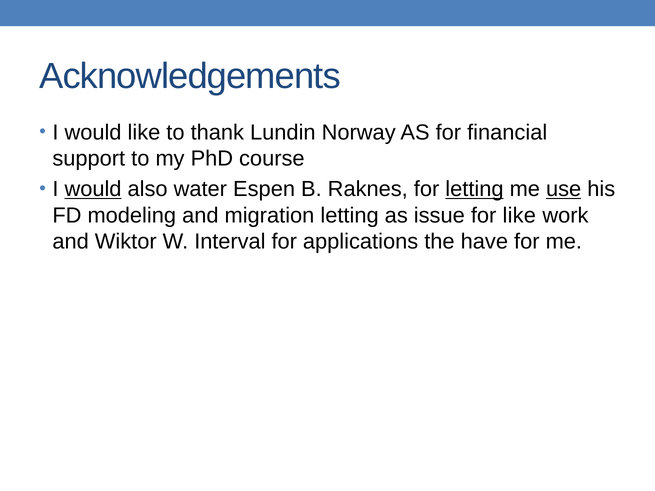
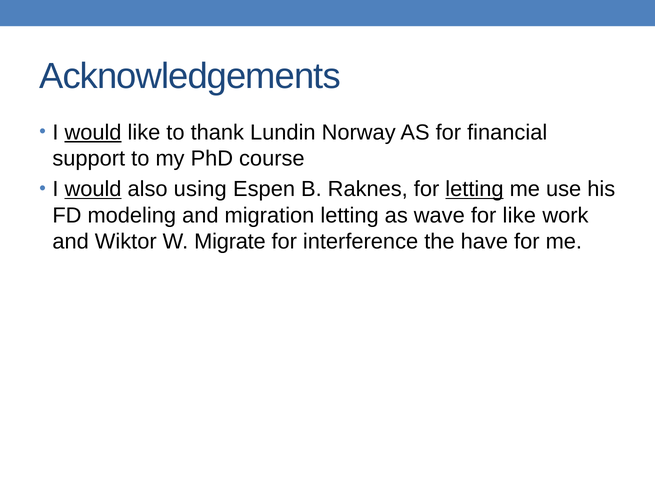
would at (93, 133) underline: none -> present
water: water -> using
use underline: present -> none
issue: issue -> wave
Interval: Interval -> Migrate
applications: applications -> interference
